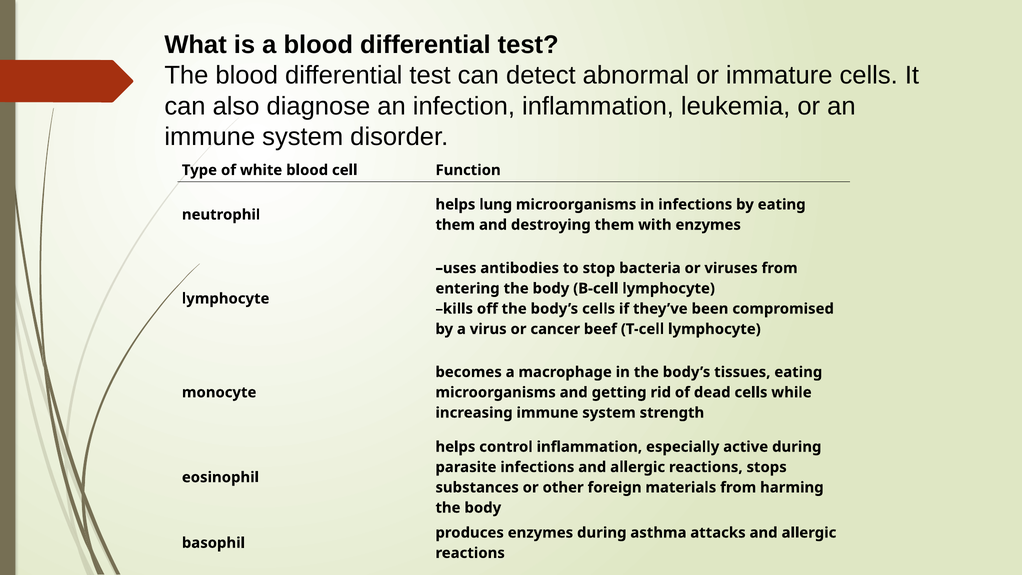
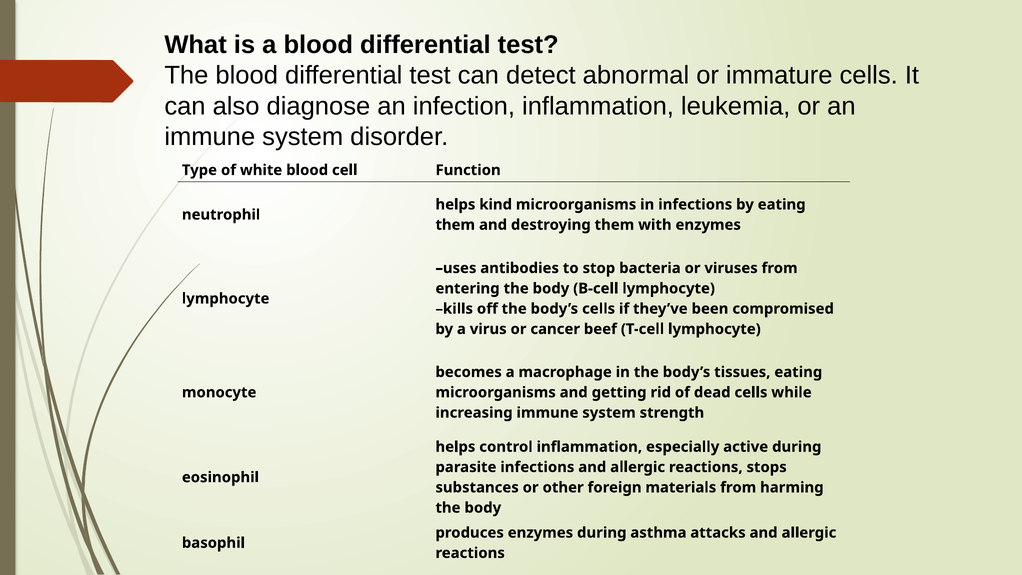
lung: lung -> kind
